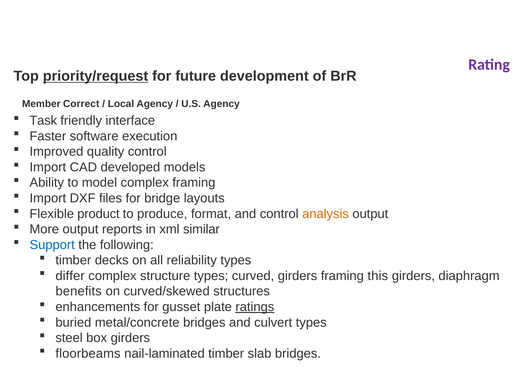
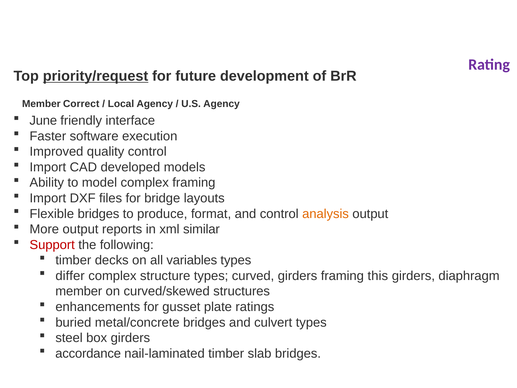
Task: Task -> June
Flexible product: product -> bridges
Support colour: blue -> red
reliability: reliability -> variables
benefits at (79, 291): benefits -> member
ratings underline: present -> none
floorbeams: floorbeams -> accordance
